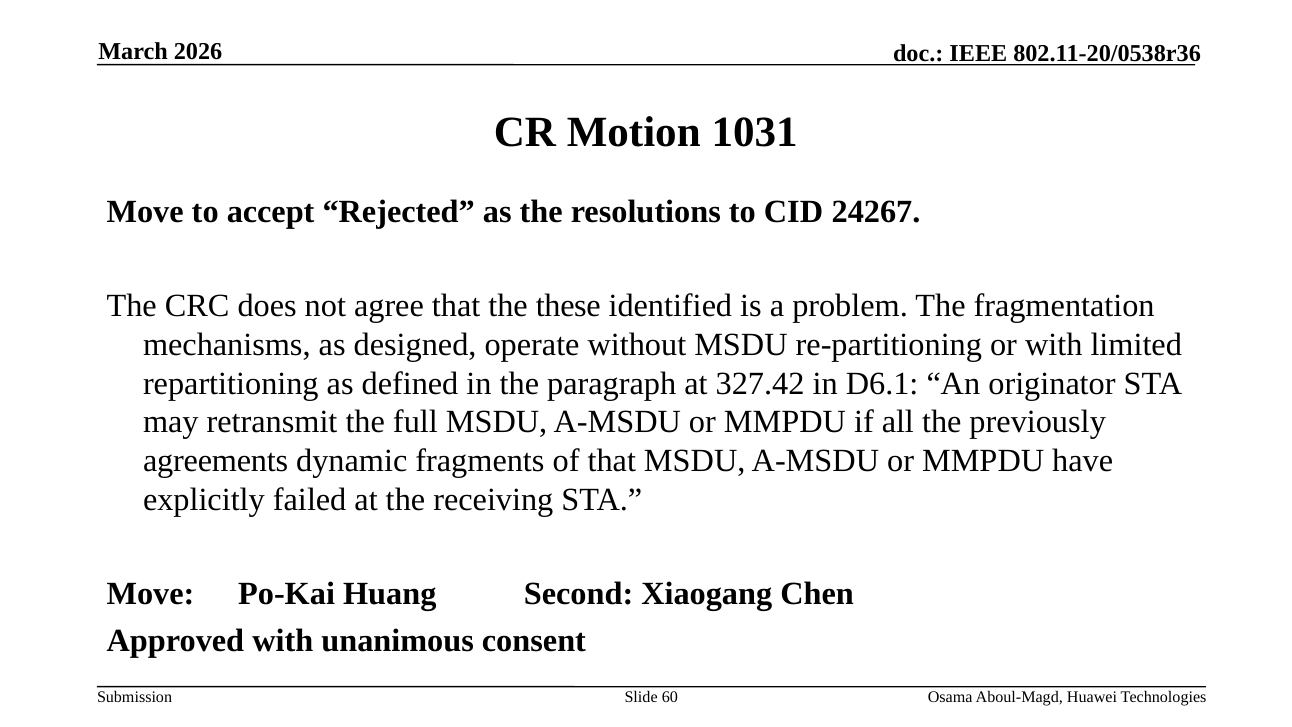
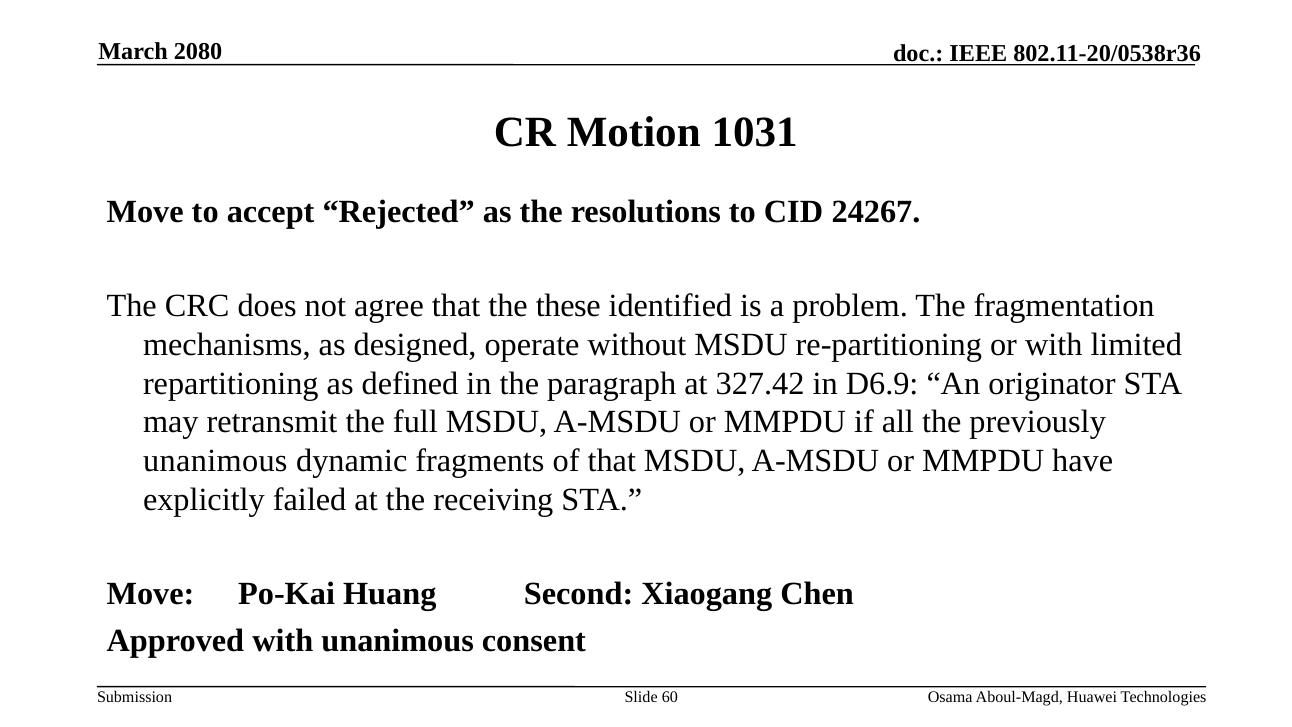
2026: 2026 -> 2080
D6.1: D6.1 -> D6.9
agreements at (216, 461): agreements -> unanimous
